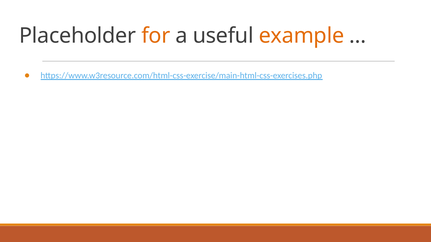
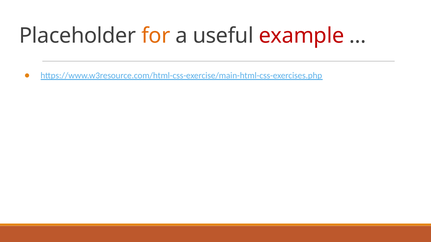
example colour: orange -> red
